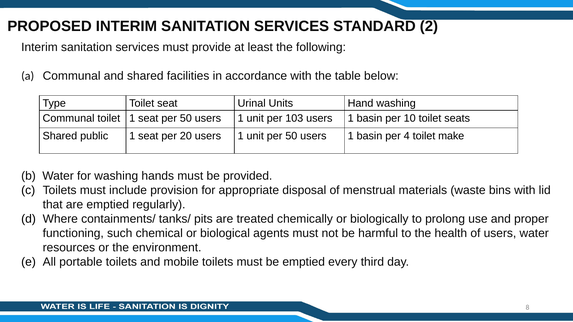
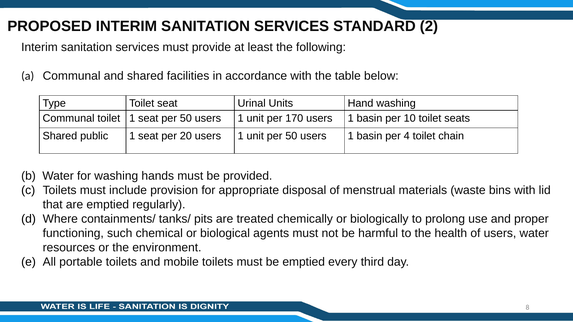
103: 103 -> 170
make: make -> chain
